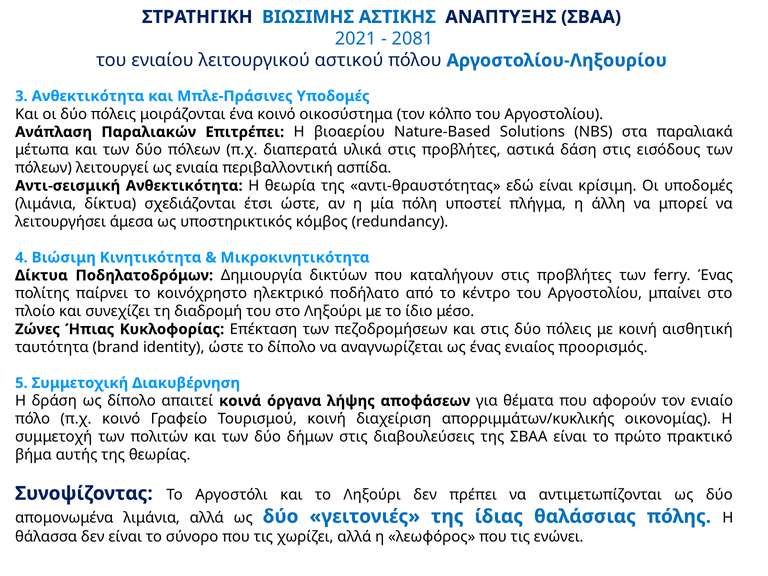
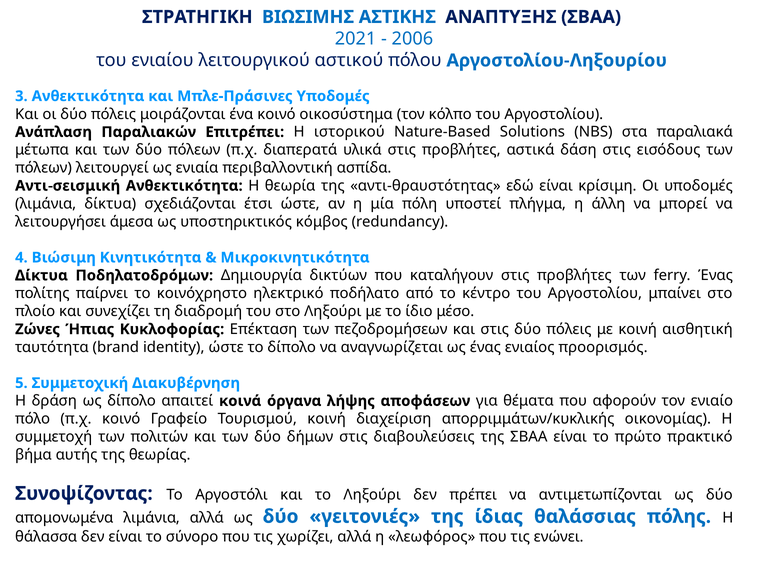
2081: 2081 -> 2006
βιοαερίου: βιοαερίου -> ιστορικού
